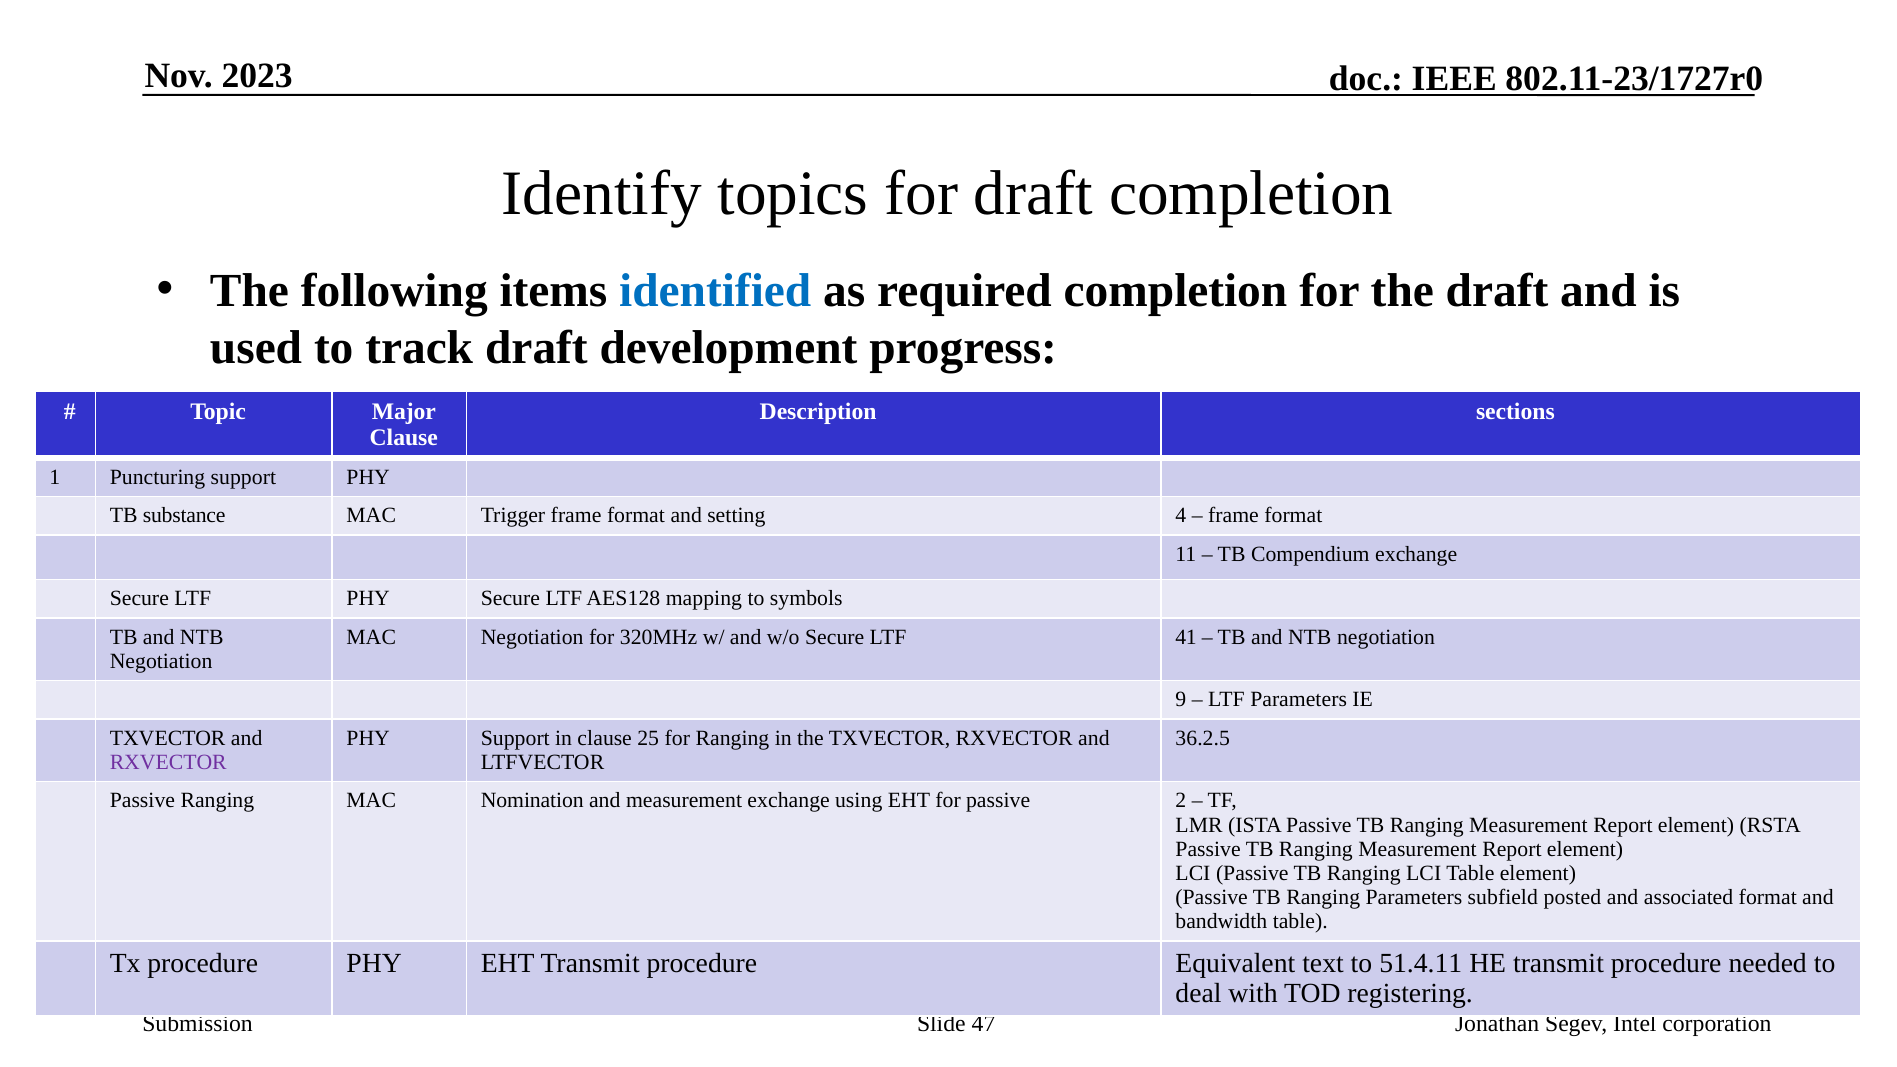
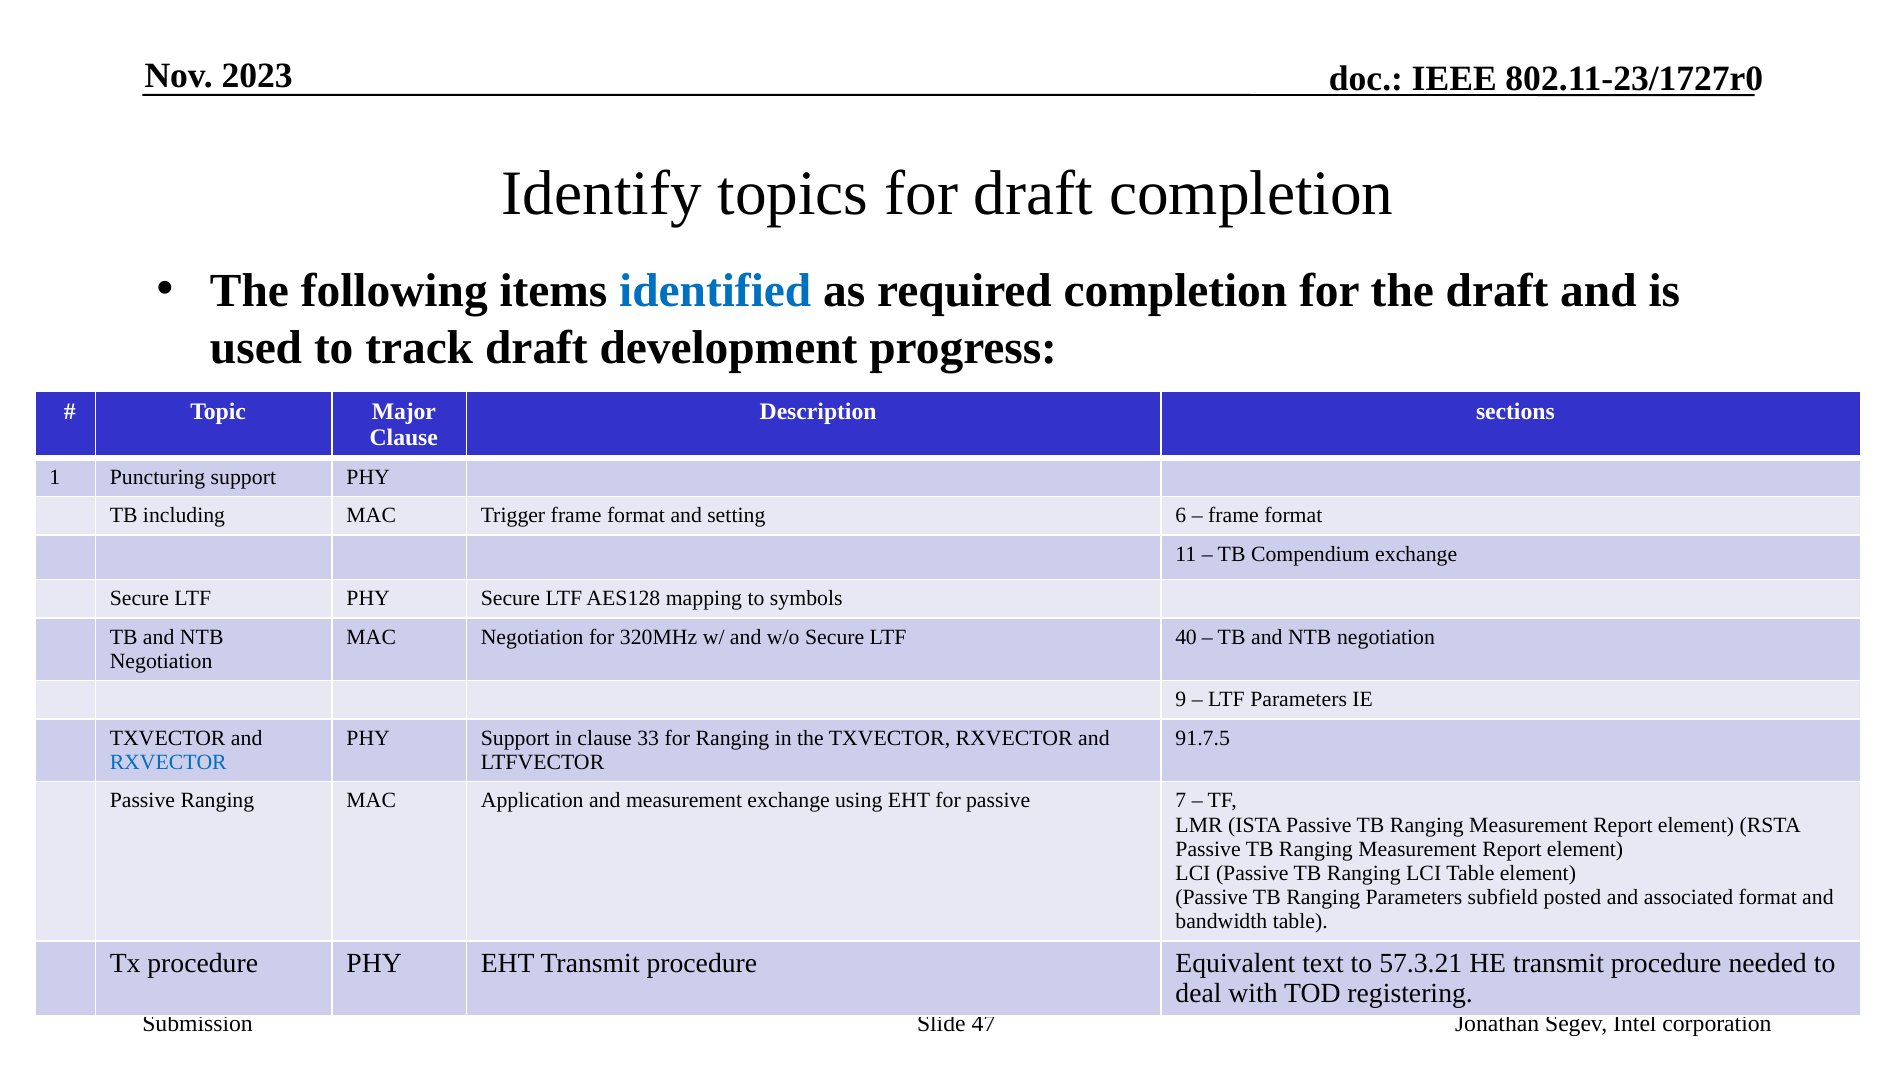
substance: substance -> including
4: 4 -> 6
41: 41 -> 40
25: 25 -> 33
36.2.5: 36.2.5 -> 91.7.5
RXVECTOR at (168, 762) colour: purple -> blue
Nomination: Nomination -> Application
2: 2 -> 7
51.4.11: 51.4.11 -> 57.3.21
